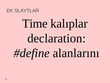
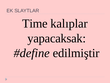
declaration: declaration -> yapacaksak
alanlarını: alanlarını -> edilmiştir
